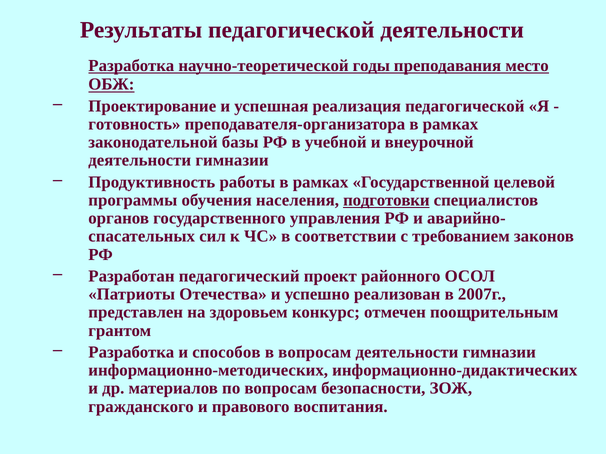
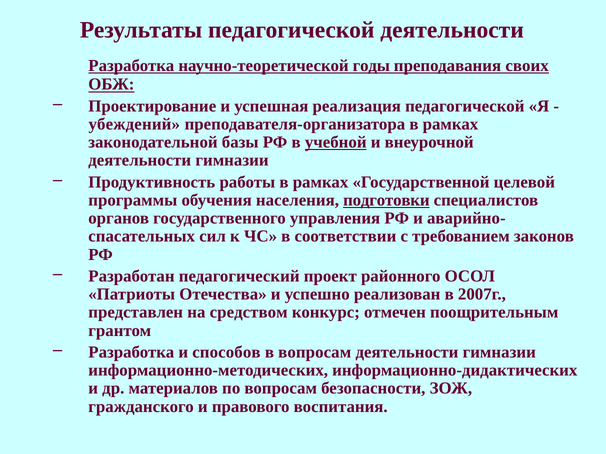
место: место -> своих
готовность: готовность -> убеждений
учебной underline: none -> present
здоровьем: здоровьем -> средством
